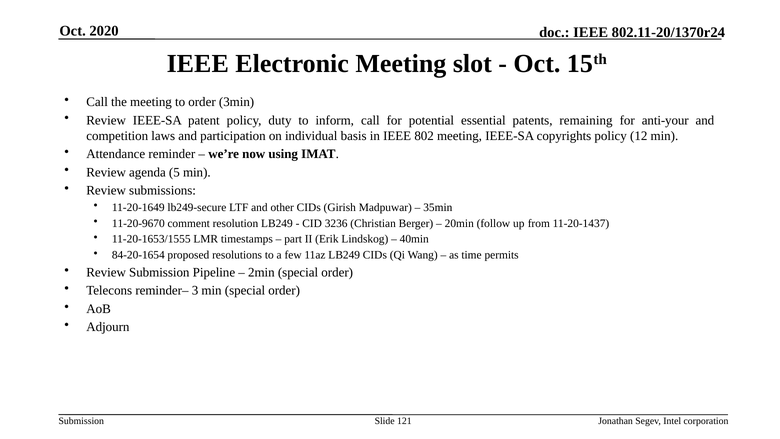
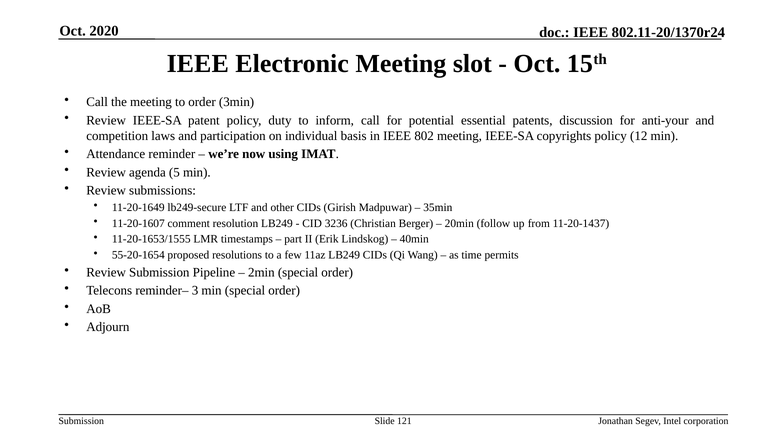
remaining: remaining -> discussion
11-20-9670: 11-20-9670 -> 11-20-1607
84-20-1654: 84-20-1654 -> 55-20-1654
